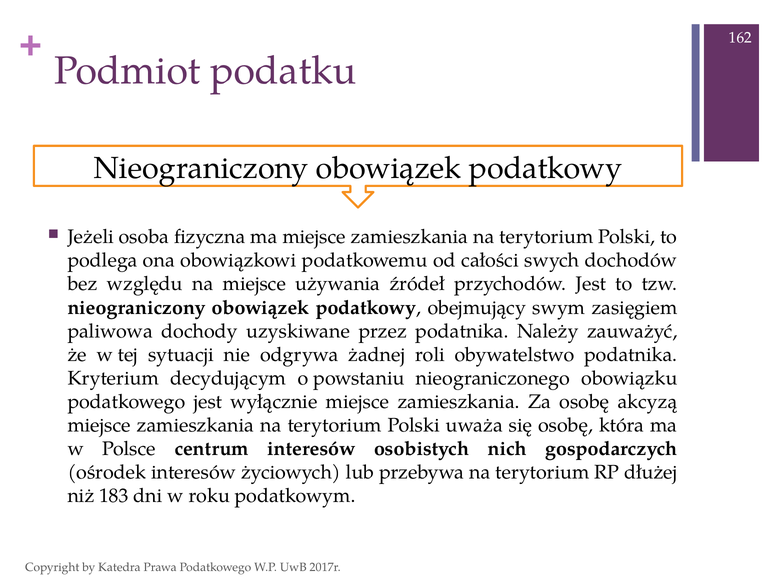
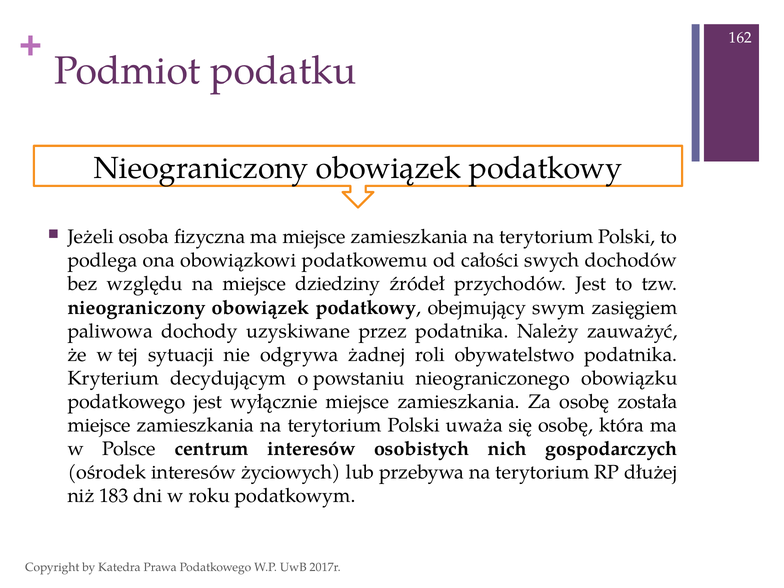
używania: używania -> dziedziny
akcyzą: akcyzą -> została
